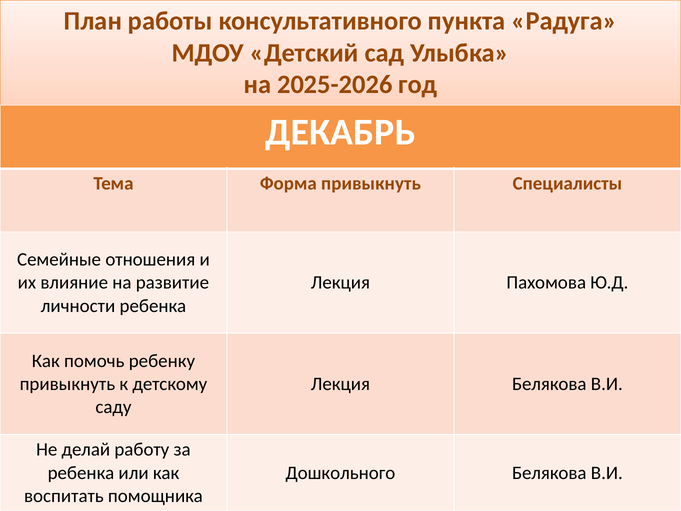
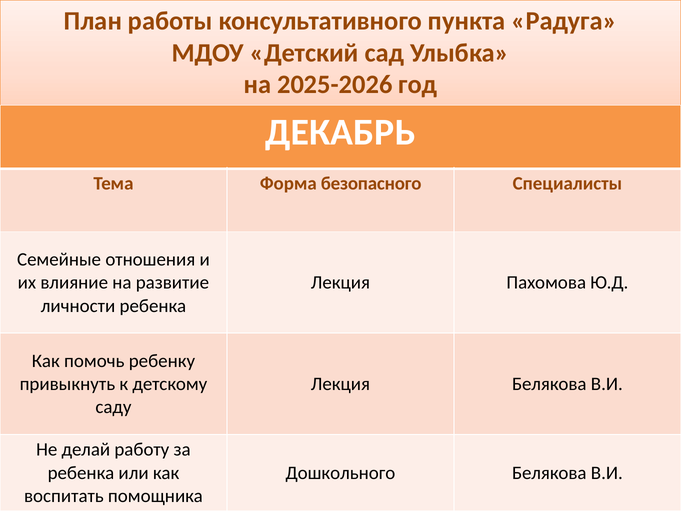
Форма привыкнуть: привыкнуть -> безопасного
